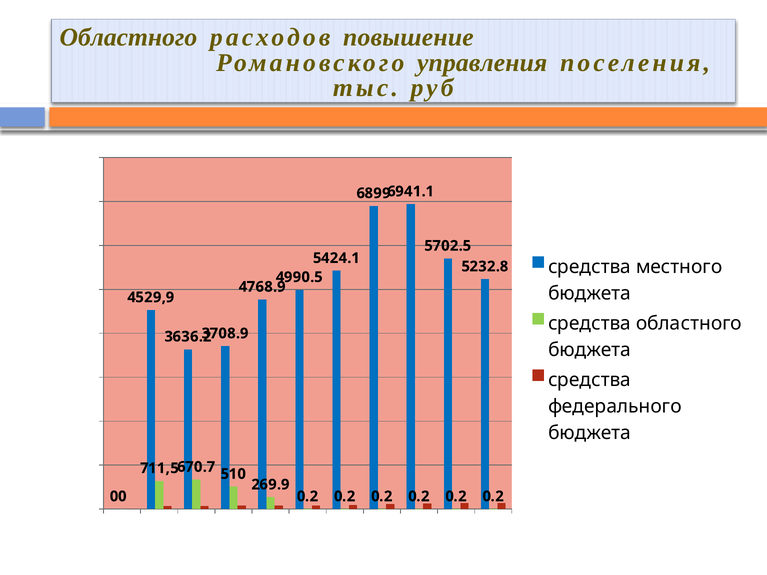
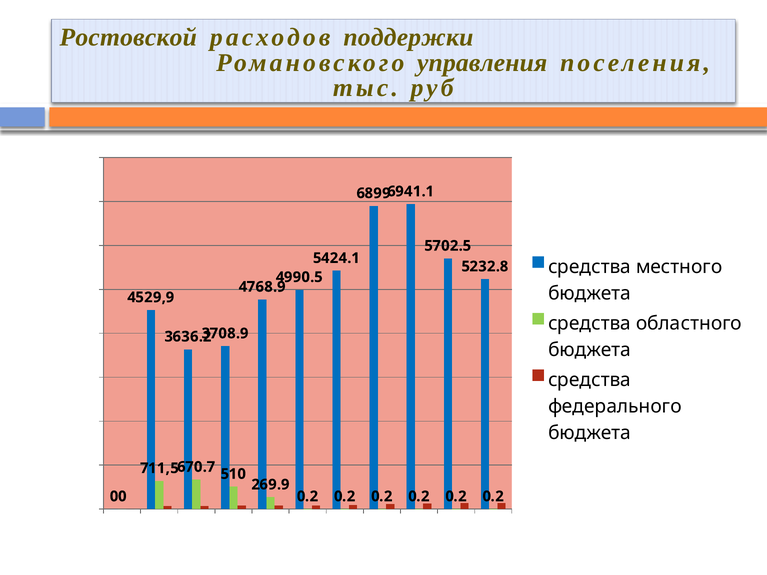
Областного at (128, 37): Областного -> Ростовской
повышение: повышение -> поддержки
